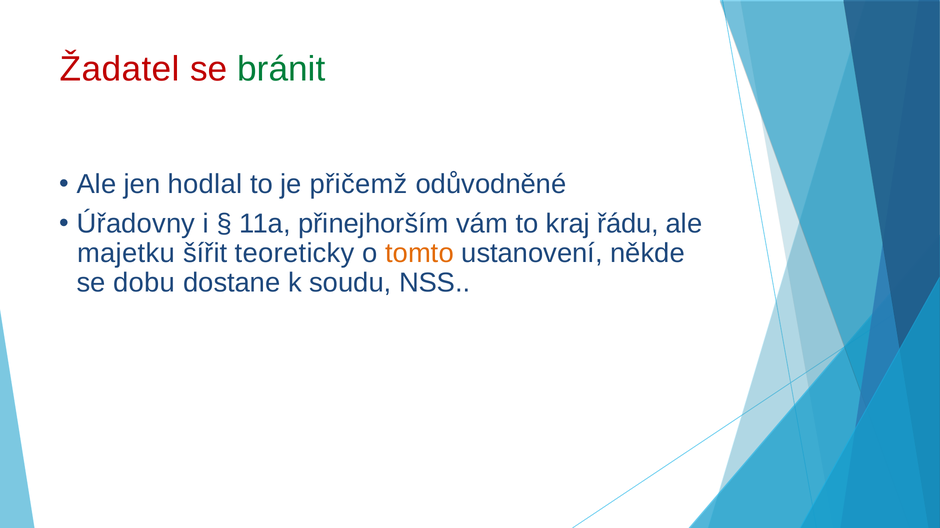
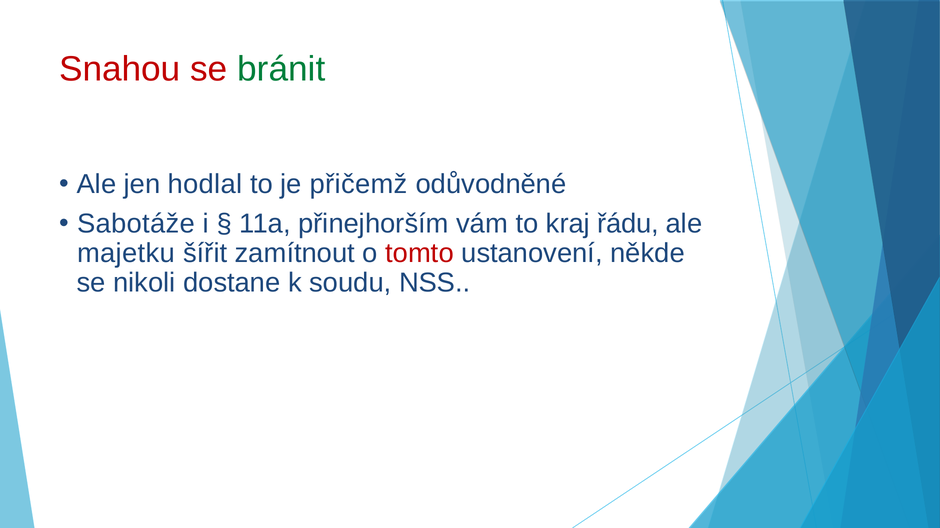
Žadatel: Žadatel -> Snahou
Úřadovny: Úřadovny -> Sabotáže
teoreticky: teoreticky -> zamítnout
tomto colour: orange -> red
dobu: dobu -> nikoli
